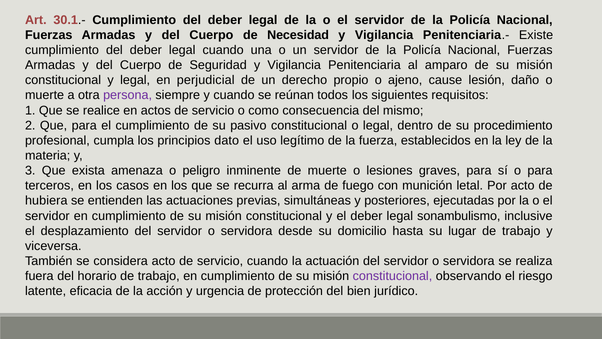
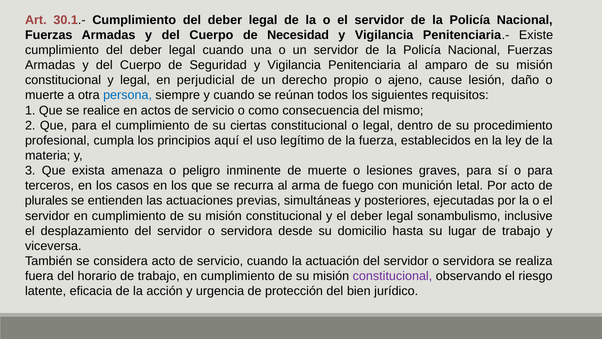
persona colour: purple -> blue
pasivo: pasivo -> ciertas
dato: dato -> aquí
hubiera: hubiera -> plurales
